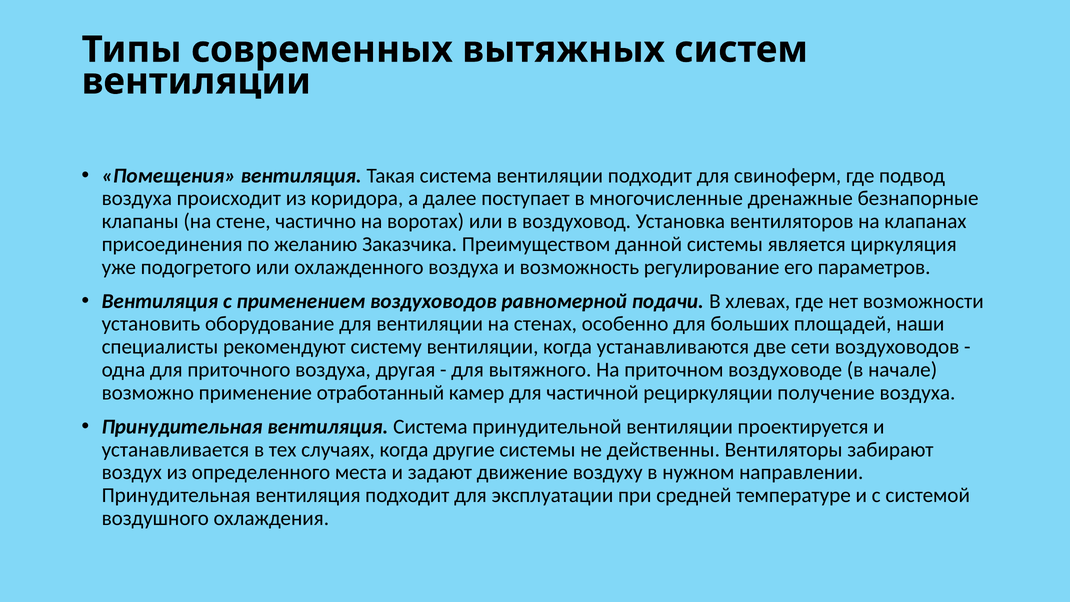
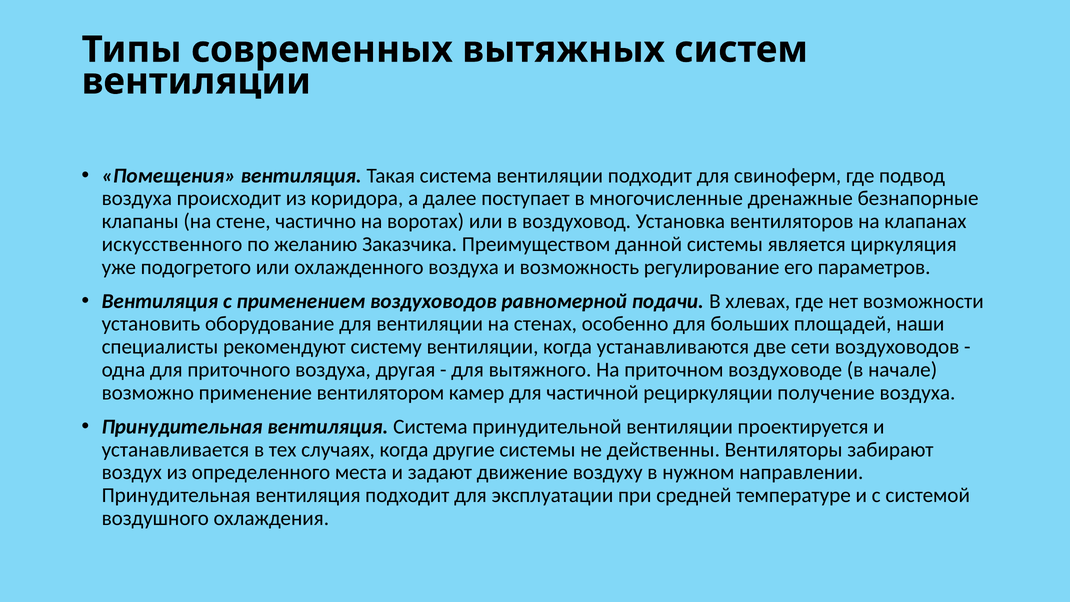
присоединения: присоединения -> искусственного
отработанный: отработанный -> вентилятором
